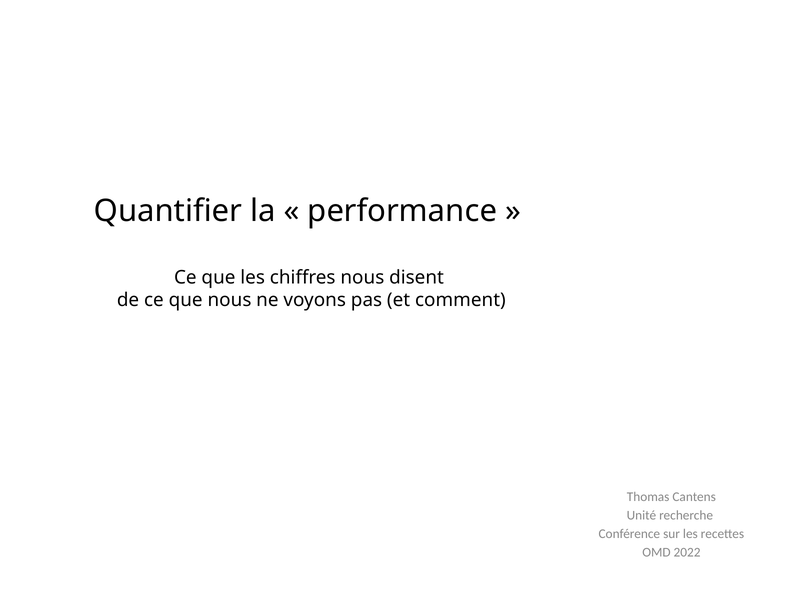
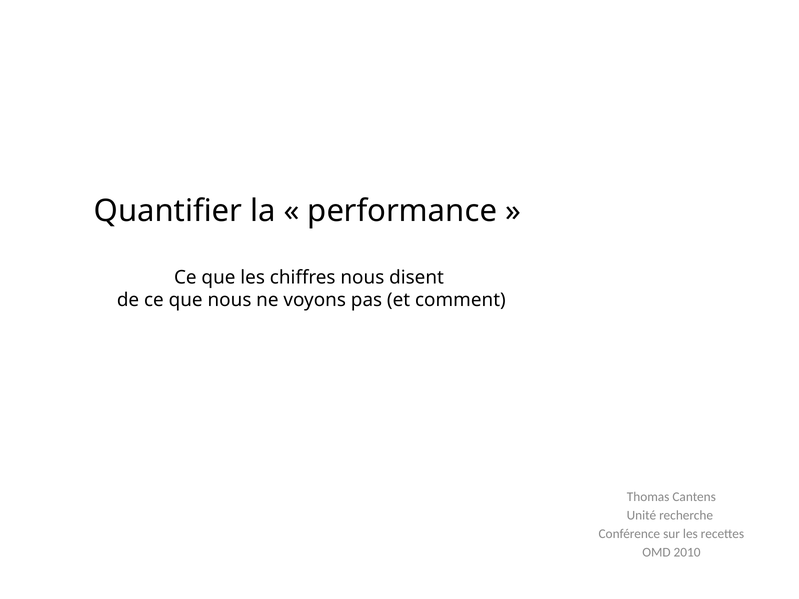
2022: 2022 -> 2010
